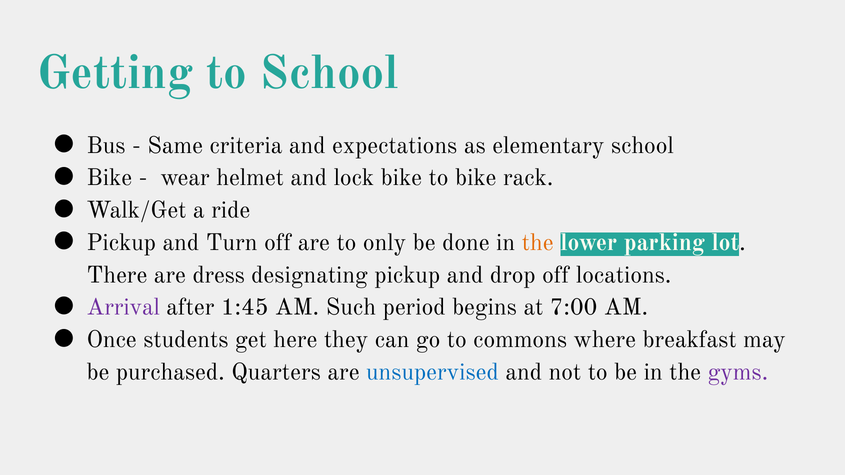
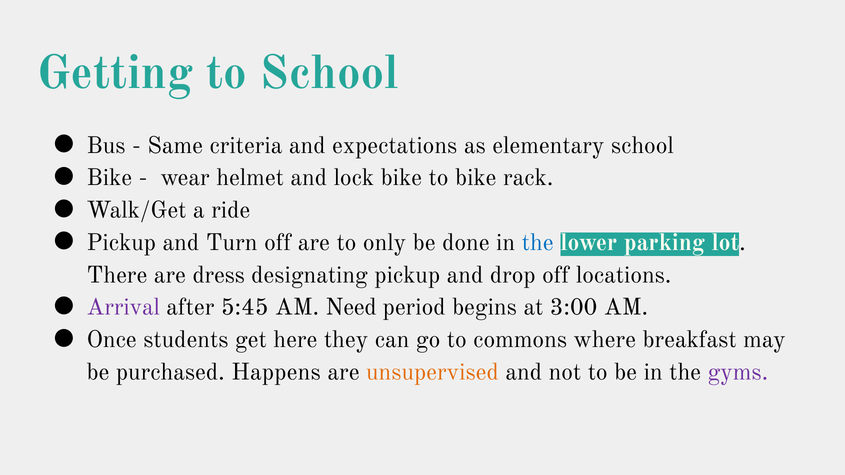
the at (538, 243) colour: orange -> blue
1:45: 1:45 -> 5:45
Such: Such -> Need
7:00: 7:00 -> 3:00
Quarters: Quarters -> Happens
unsupervised colour: blue -> orange
